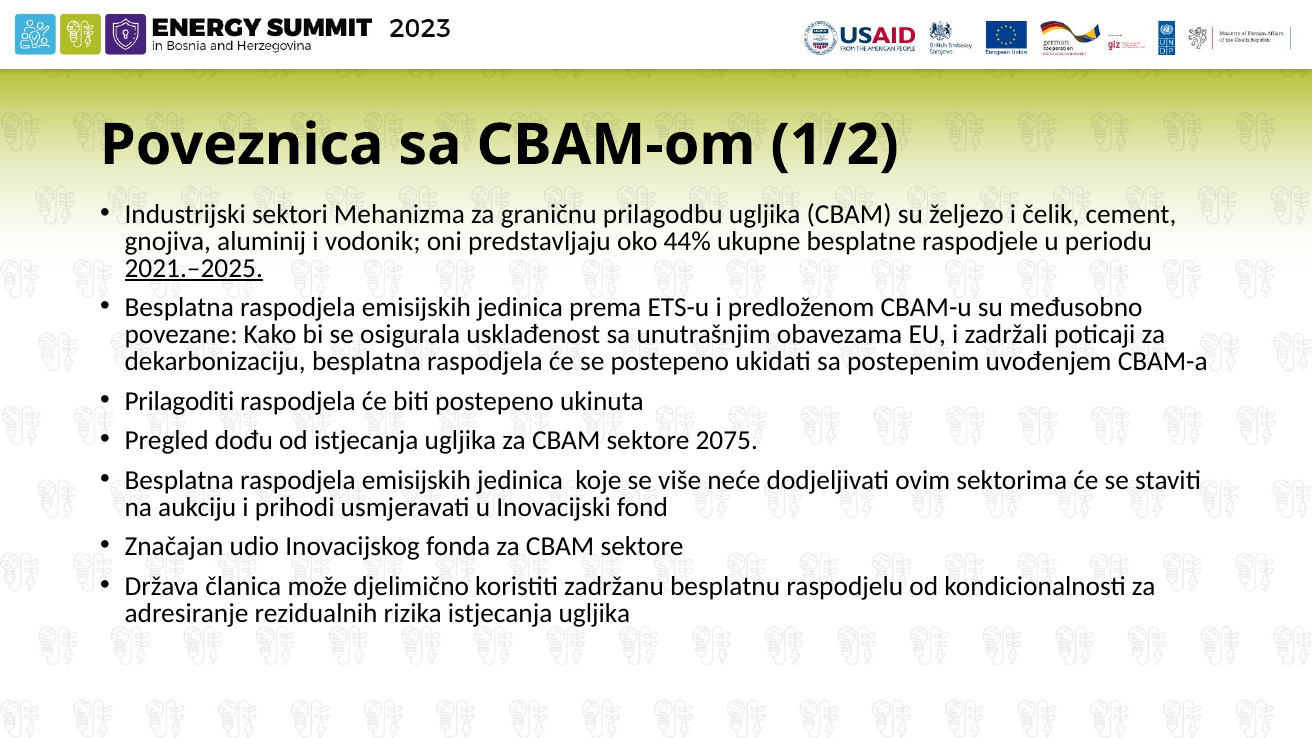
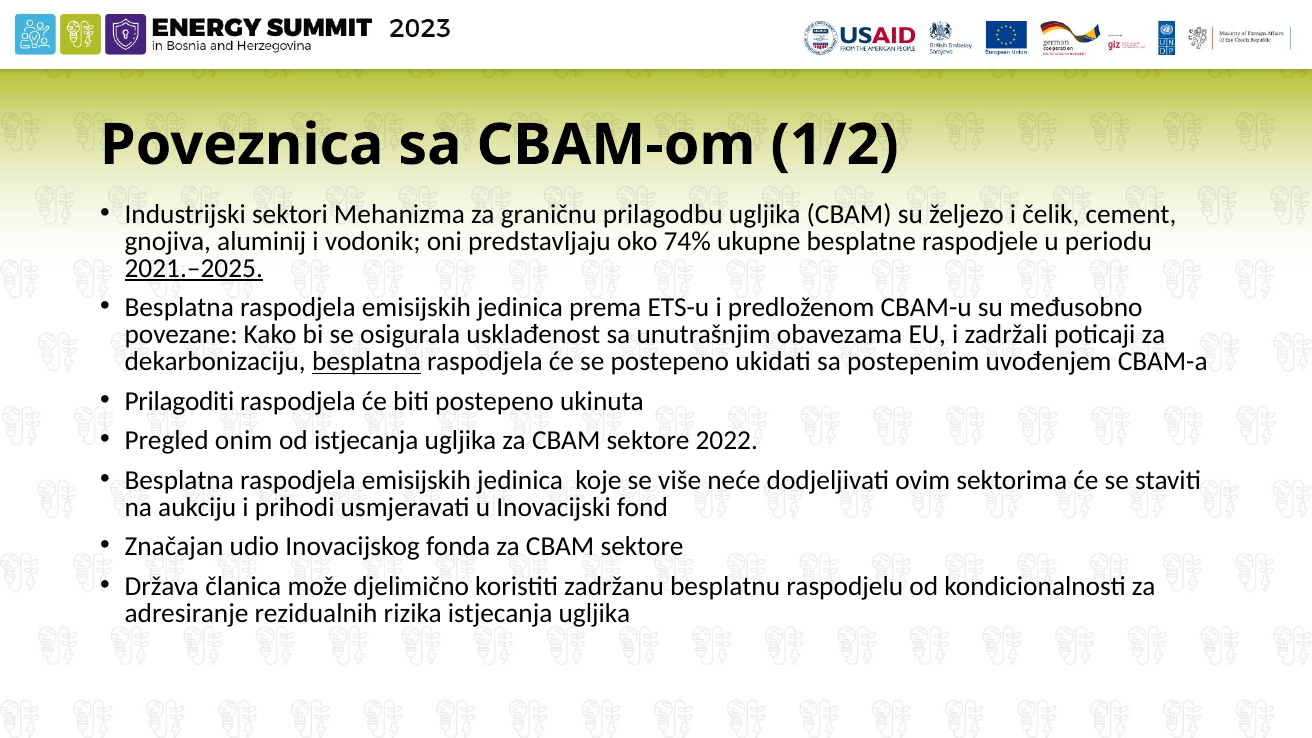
44%: 44% -> 74%
besplatna at (366, 362) underline: none -> present
dođu: dođu -> onim
2075: 2075 -> 2022
